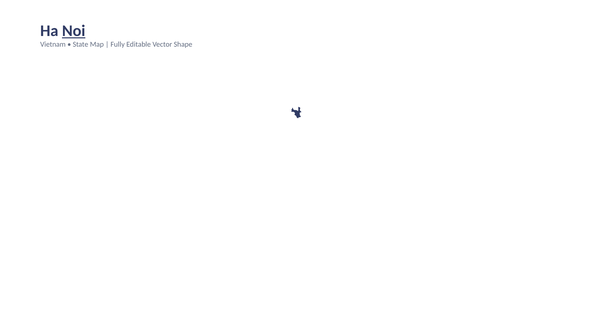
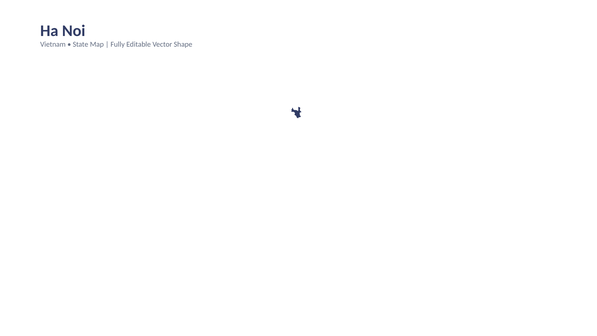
Noi underline: present -> none
